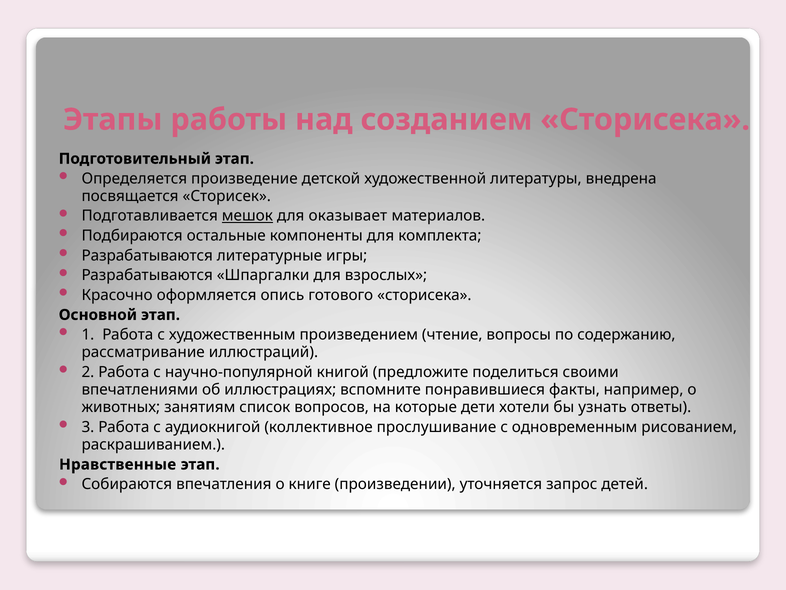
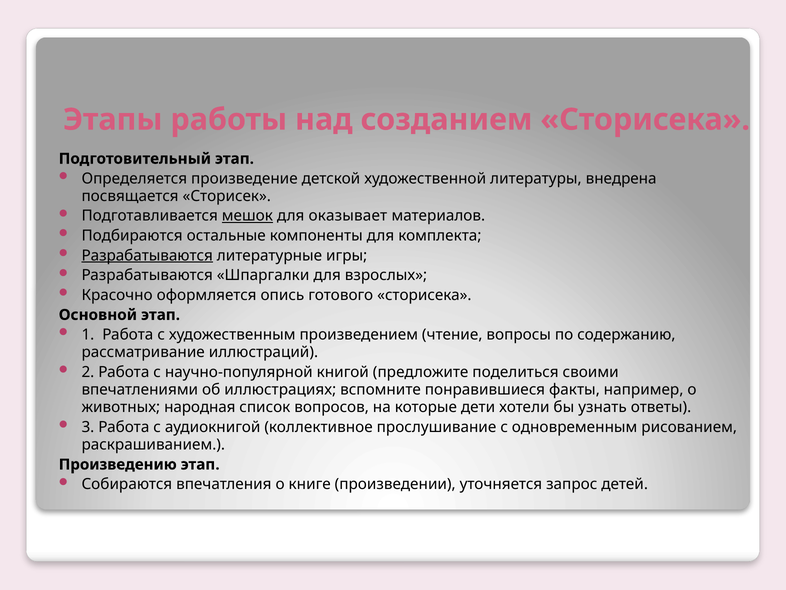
Разрабатываются at (147, 255) underline: none -> present
занятиям: занятиям -> народная
Нравственные: Нравственные -> Произведению
